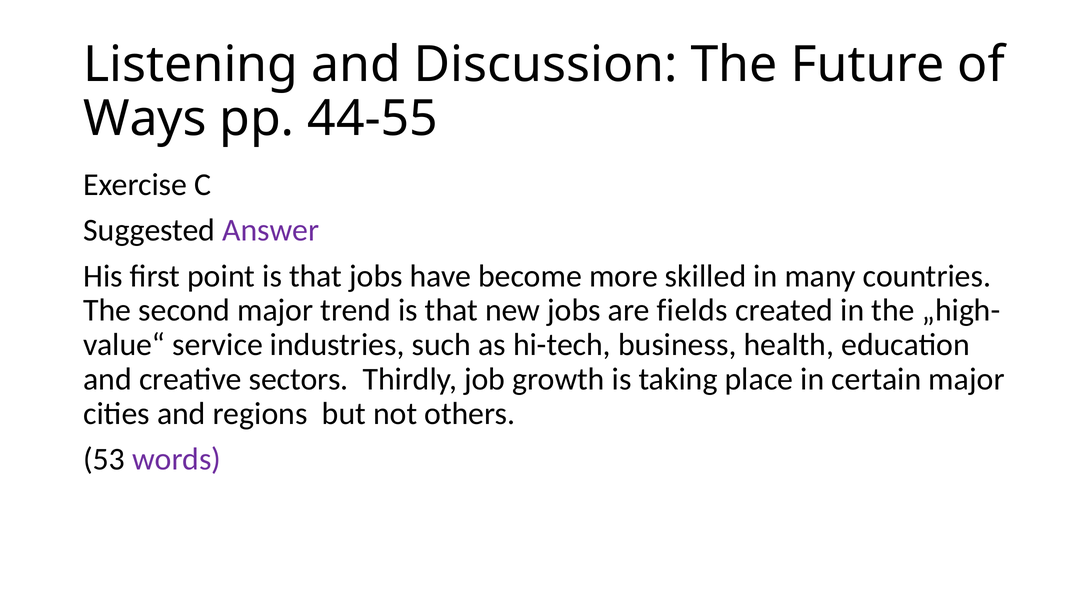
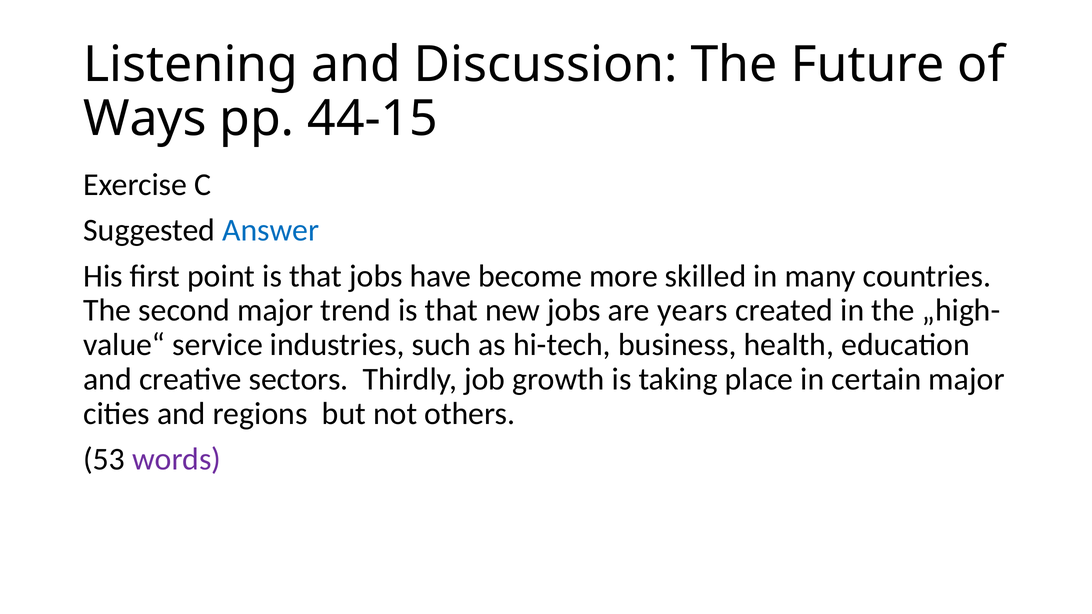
44-55: 44-55 -> 44-15
Answer colour: purple -> blue
fields: fields -> years
